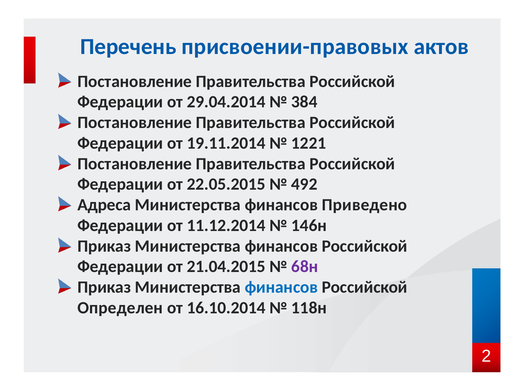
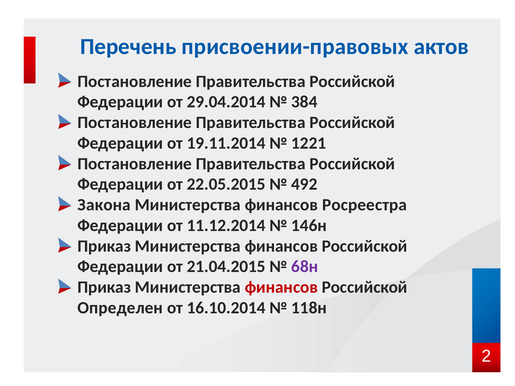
Адреса: Адреса -> Закона
Приведено: Приведено -> Росреестра
финансов at (281, 287) colour: blue -> red
